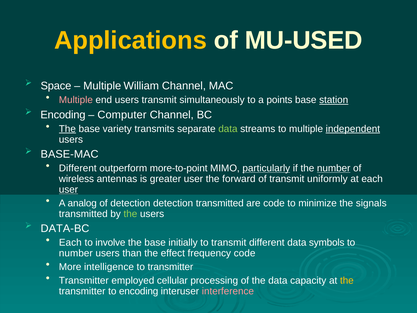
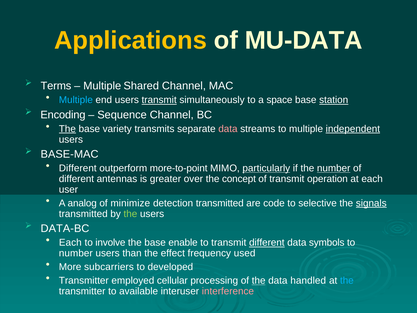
MU-USED: MU-USED -> MU-DATA
Space: Space -> Terms
William: William -> Shared
Multiple at (76, 100) colour: pink -> light blue
transmit at (159, 100) underline: none -> present
points: points -> space
Computer: Computer -> Sequence
data at (228, 129) colour: light green -> pink
wireless at (76, 179): wireless -> different
greater user: user -> over
forward: forward -> concept
uniformly: uniformly -> operation
user at (68, 189) underline: present -> none
of detection: detection -> minimize
minimize: minimize -> selective
signals underline: none -> present
initially: initially -> enable
different at (267, 243) underline: none -> present
frequency code: code -> used
intelligence: intelligence -> subcarriers
to transmitter: transmitter -> developed
the at (259, 280) underline: none -> present
capacity: capacity -> handled
the at (347, 280) colour: yellow -> light blue
to encoding: encoding -> available
